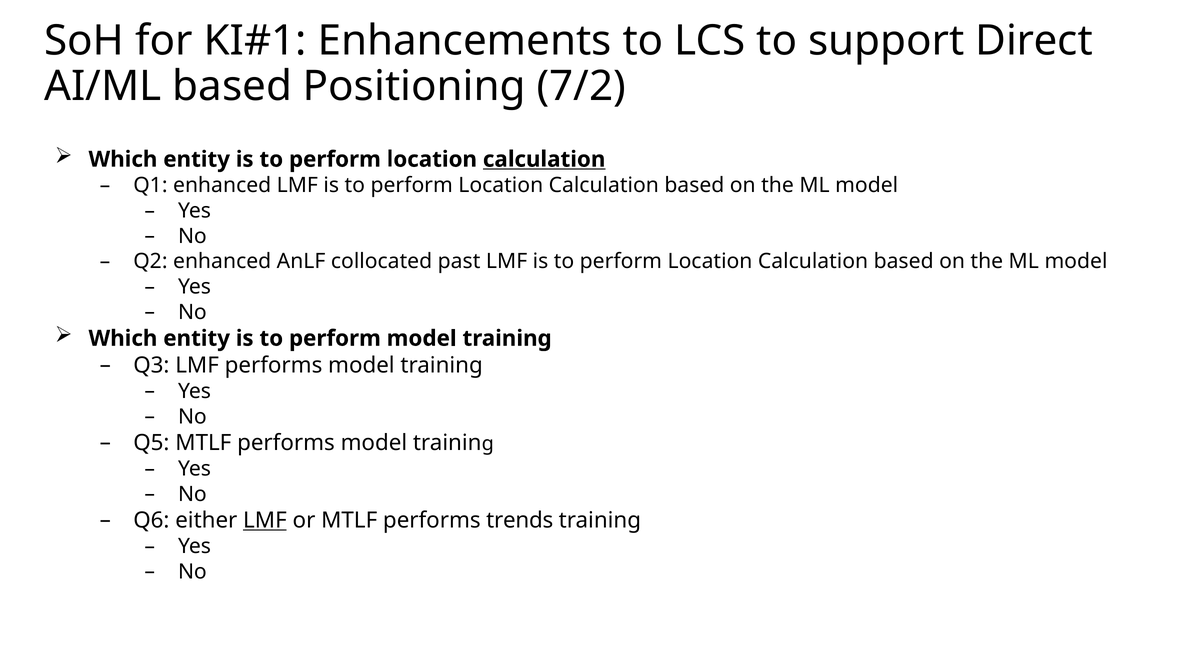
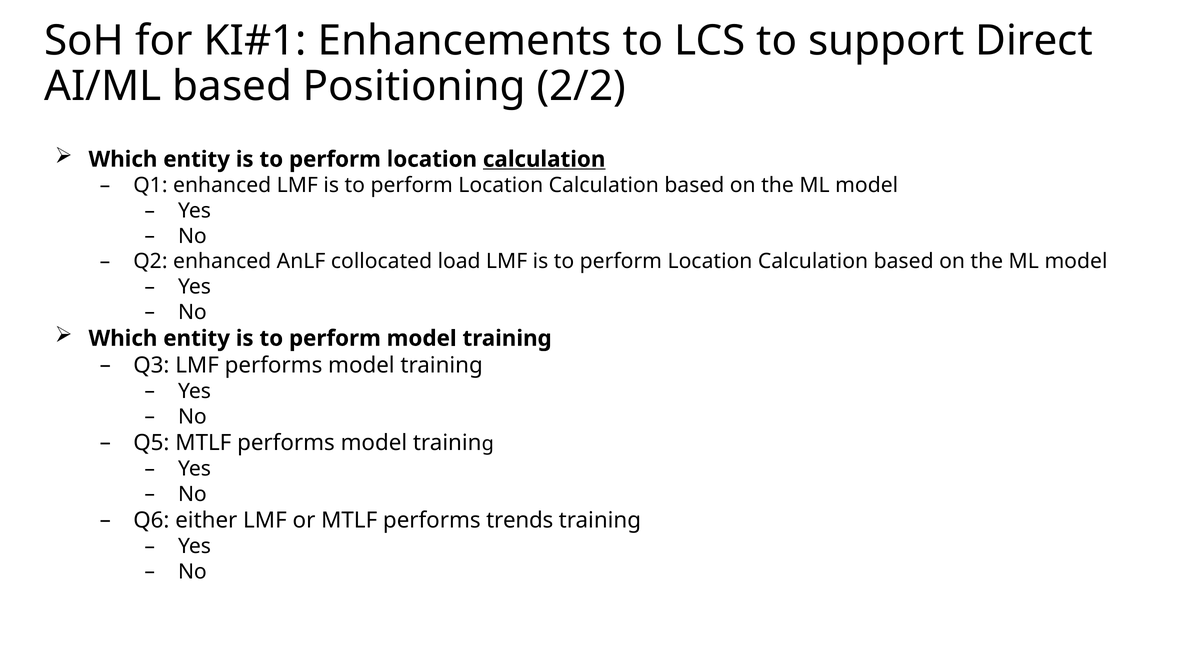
7/2: 7/2 -> 2/2
past: past -> load
LMF at (265, 520) underline: present -> none
